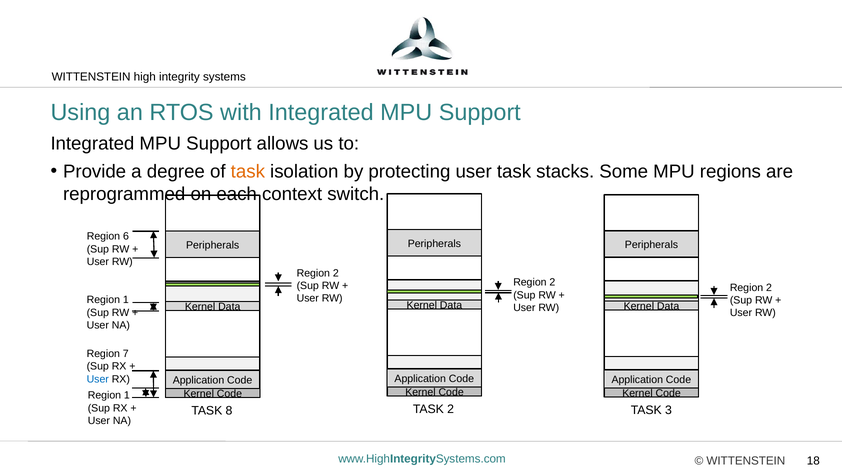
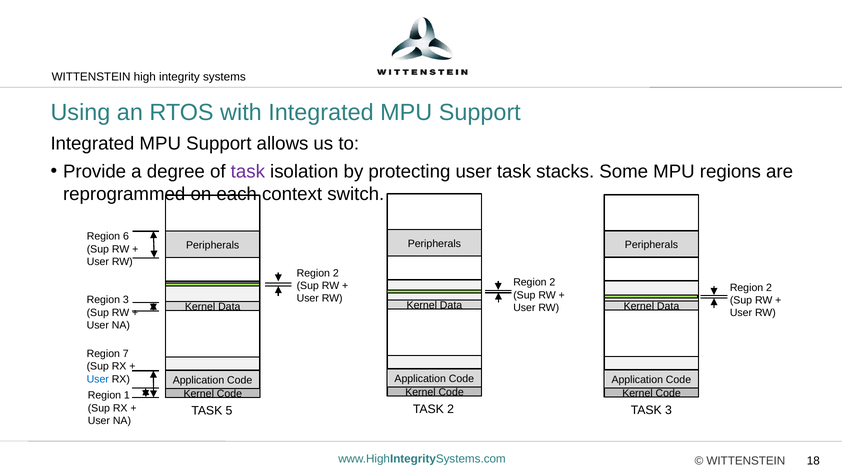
task at (248, 171) colour: orange -> purple
1 at (126, 300): 1 -> 3
8: 8 -> 5
